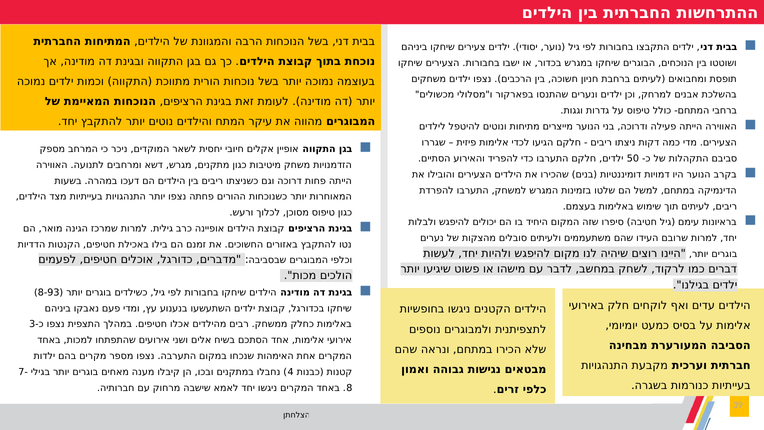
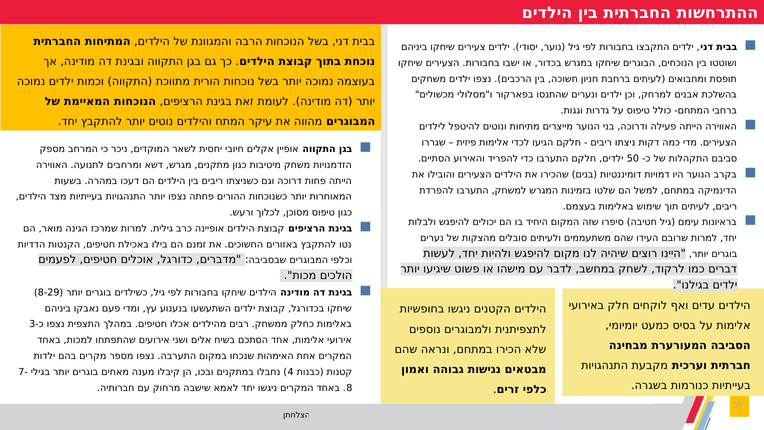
8-93: 8-93 -> 8-29
